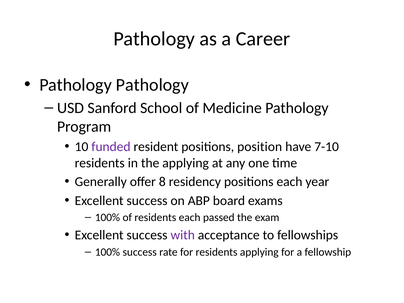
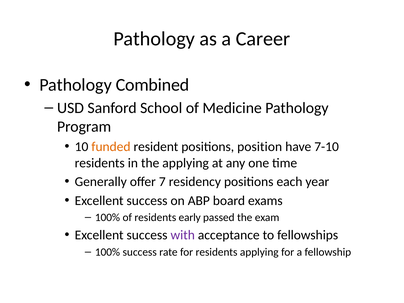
Pathology Pathology: Pathology -> Combined
funded colour: purple -> orange
8: 8 -> 7
residents each: each -> early
